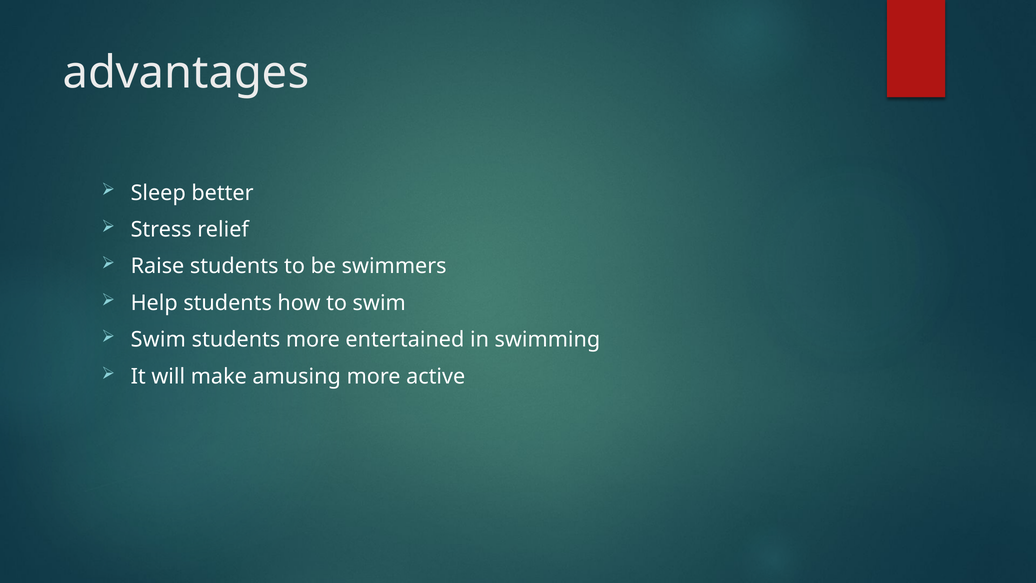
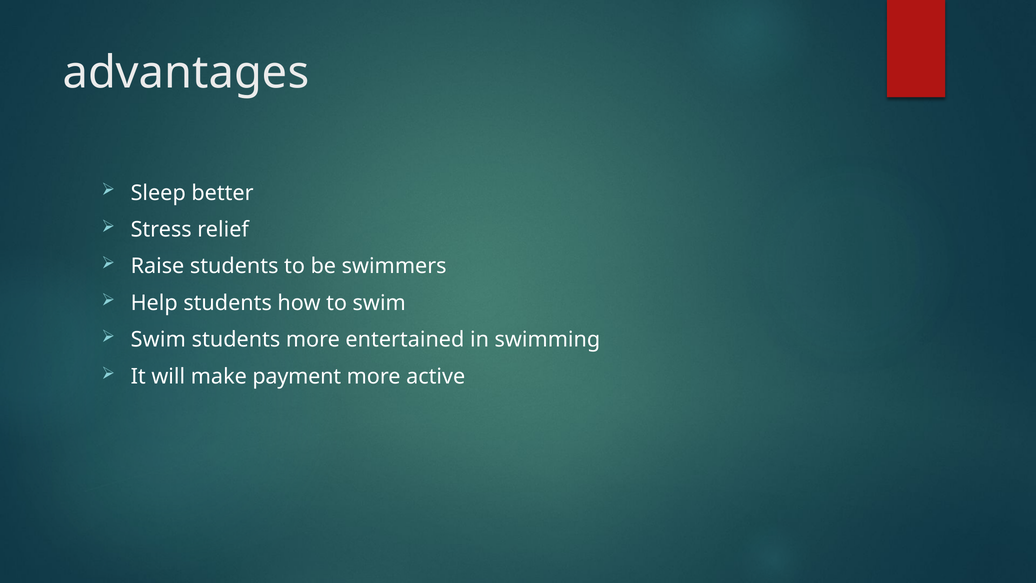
amusing: amusing -> payment
